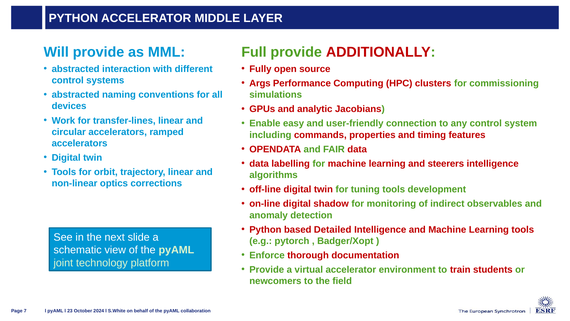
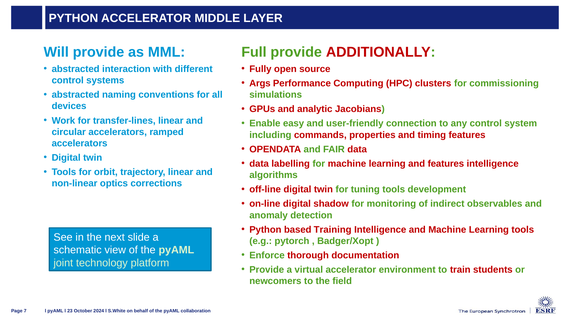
and steerers: steerers -> features
Detailed: Detailed -> Training
